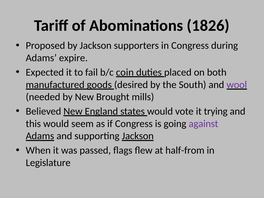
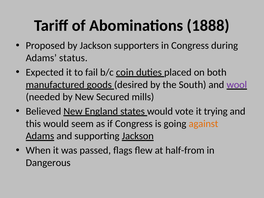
1826: 1826 -> 1888
expire: expire -> status
Brought: Brought -> Secured
against colour: purple -> orange
Legislature: Legislature -> Dangerous
